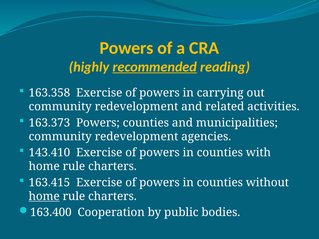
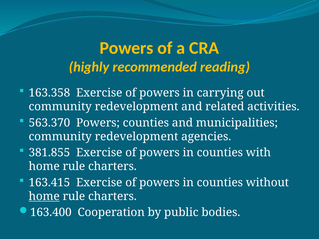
recommended underline: present -> none
163.373: 163.373 -> 563.370
143.410: 143.410 -> 381.855
